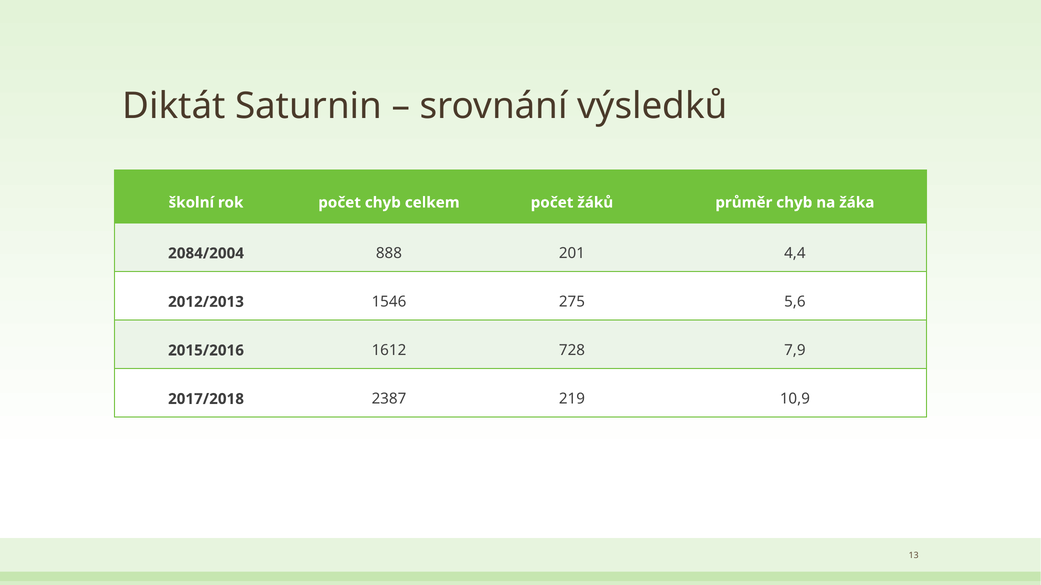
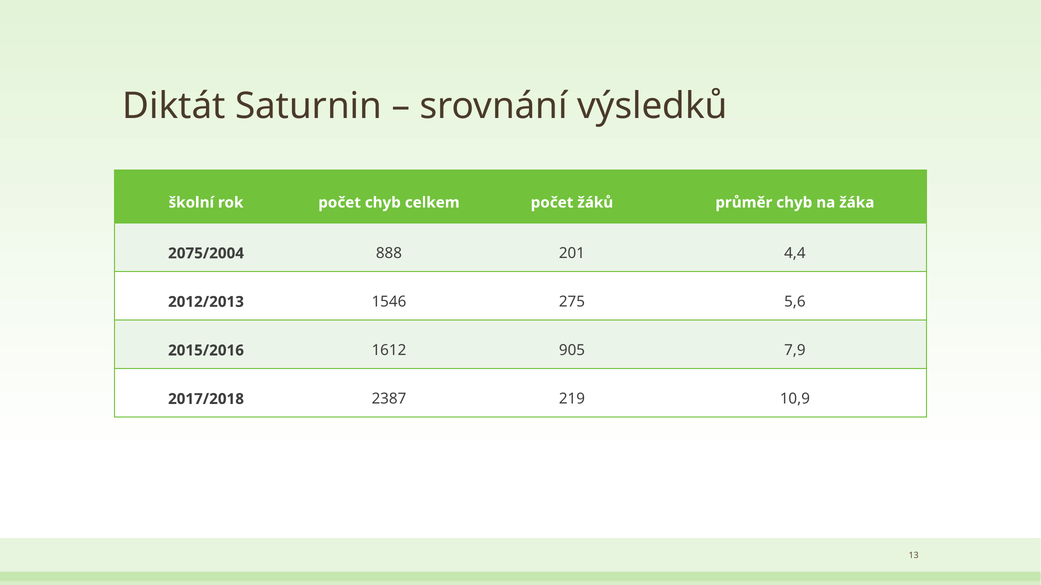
2084/2004: 2084/2004 -> 2075/2004
728: 728 -> 905
